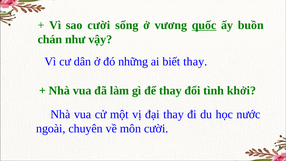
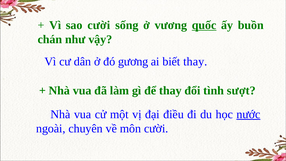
những: những -> gương
khởi: khởi -> sượt
đại thay: thay -> điều
nước underline: none -> present
